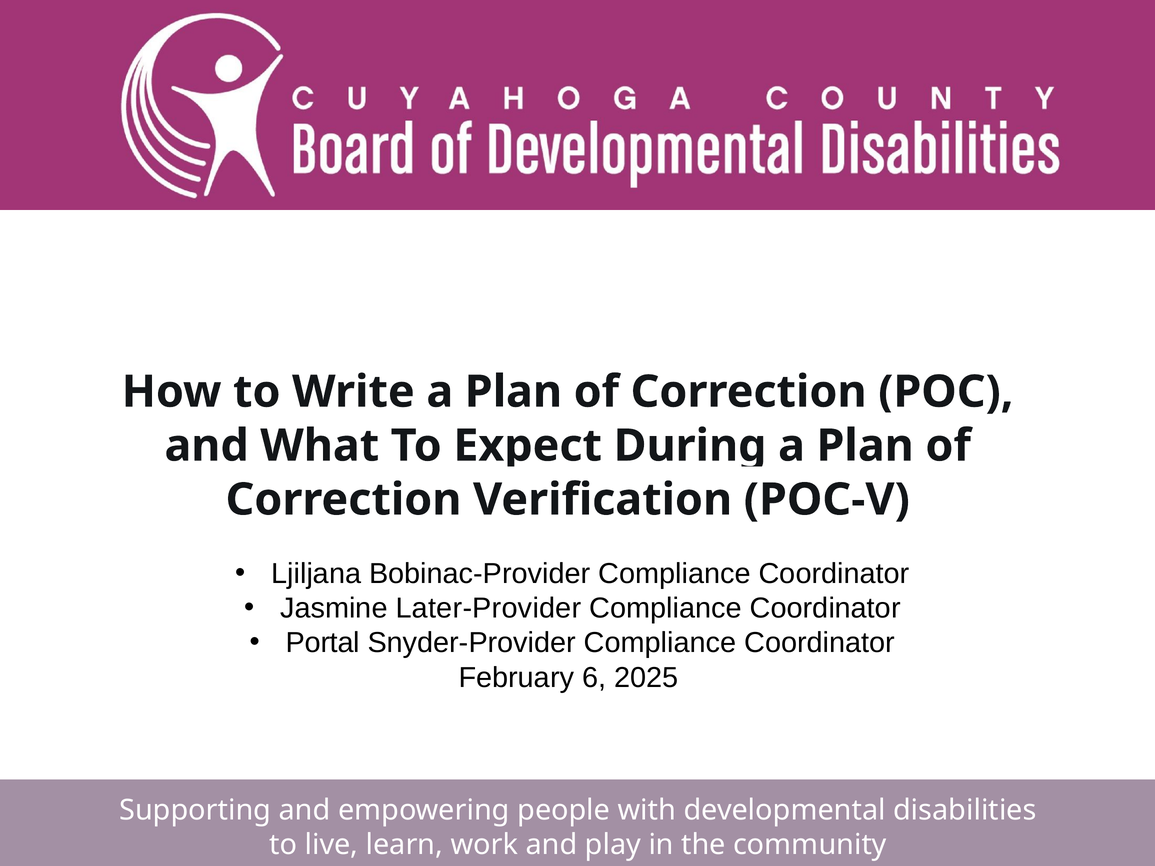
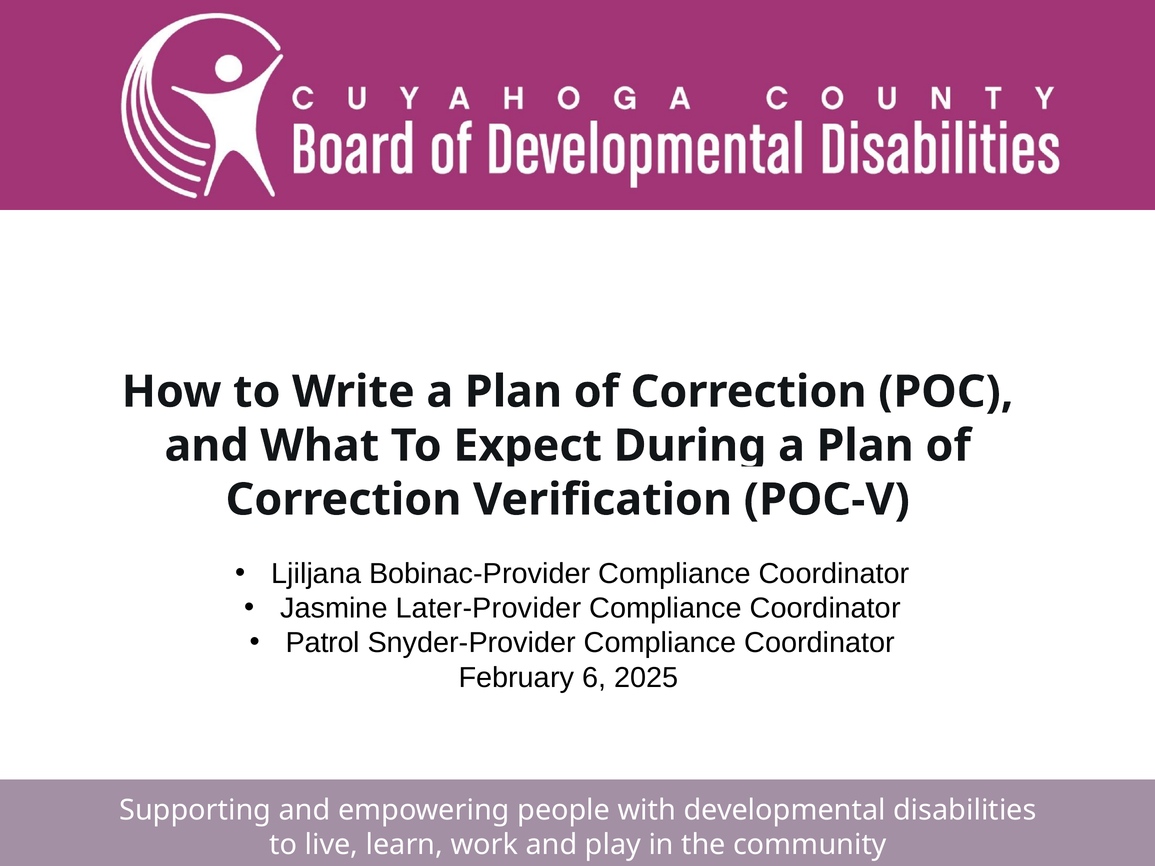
Portal: Portal -> Patrol
